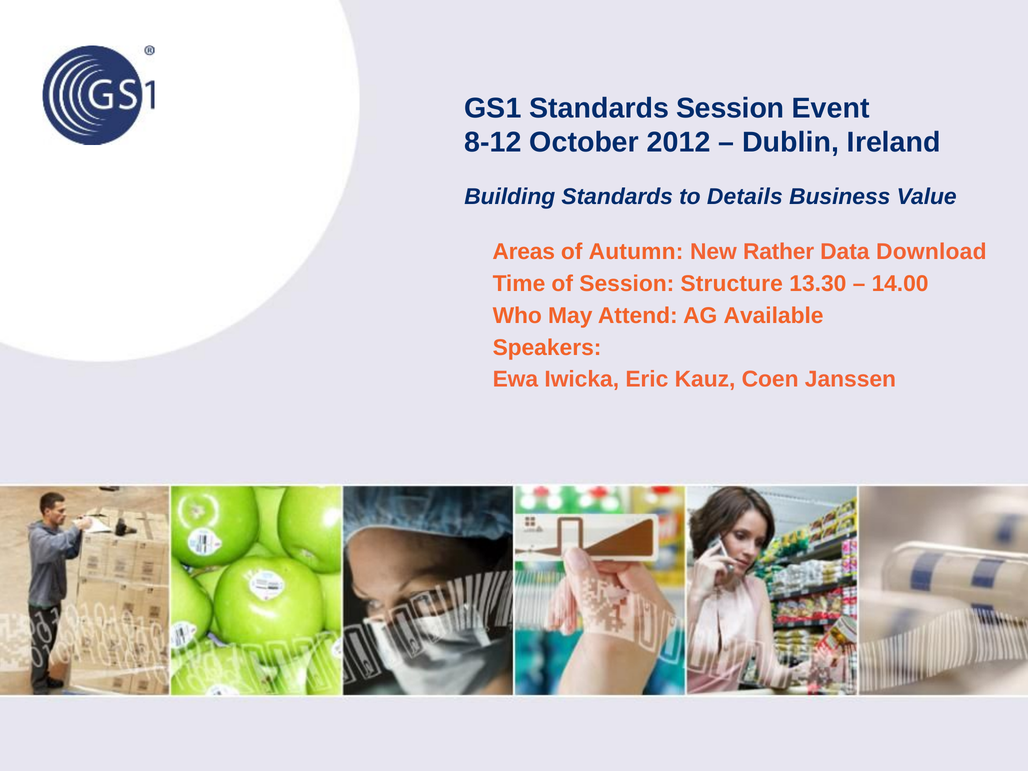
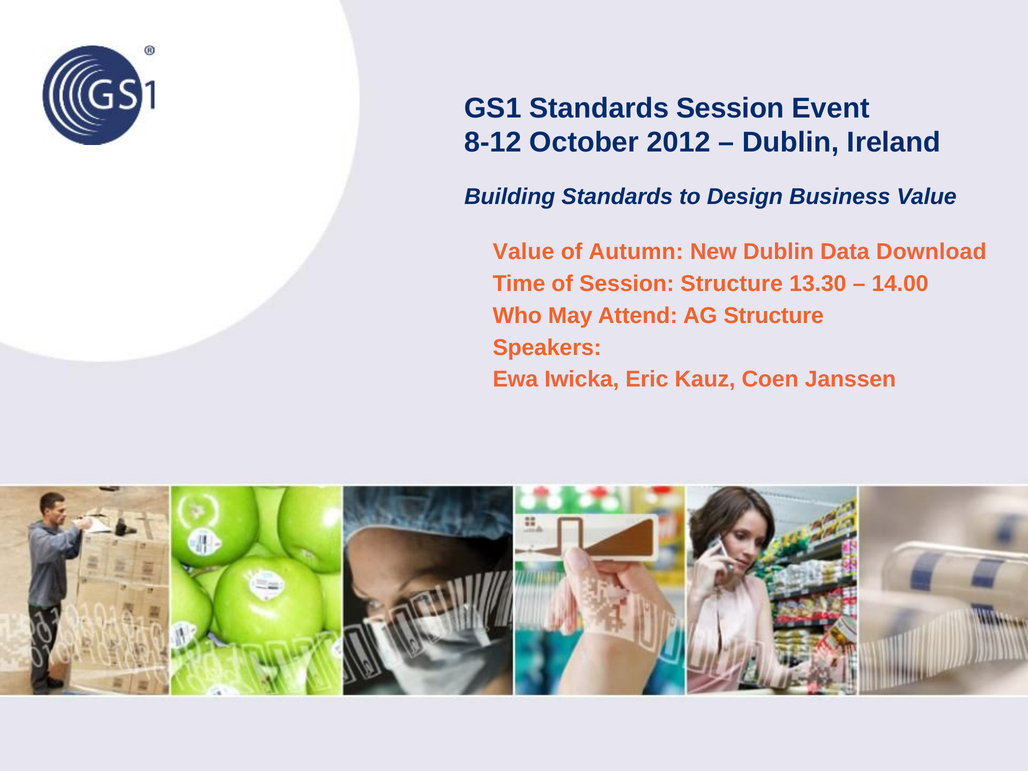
Details: Details -> Design
Areas at (524, 252): Areas -> Value
New Rather: Rather -> Dublin
AG Available: Available -> Structure
